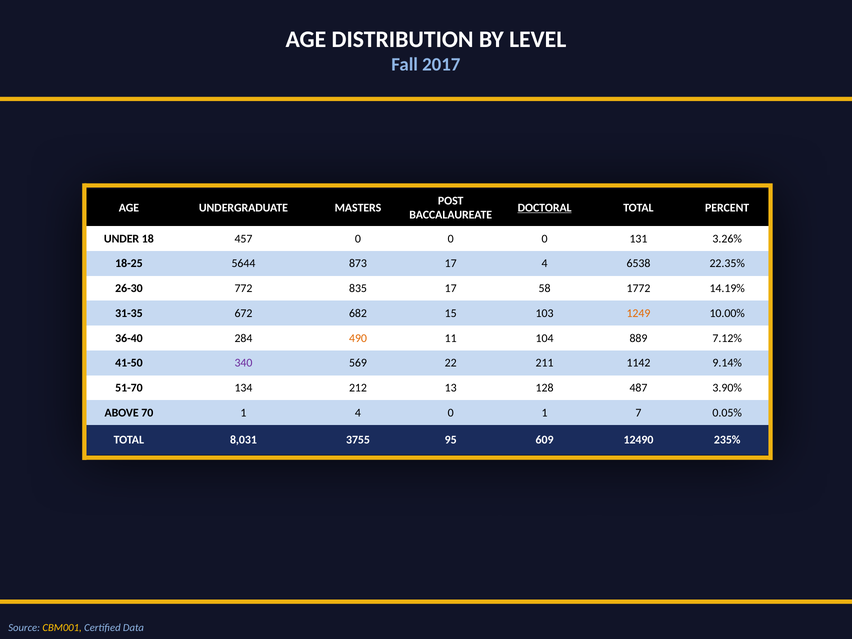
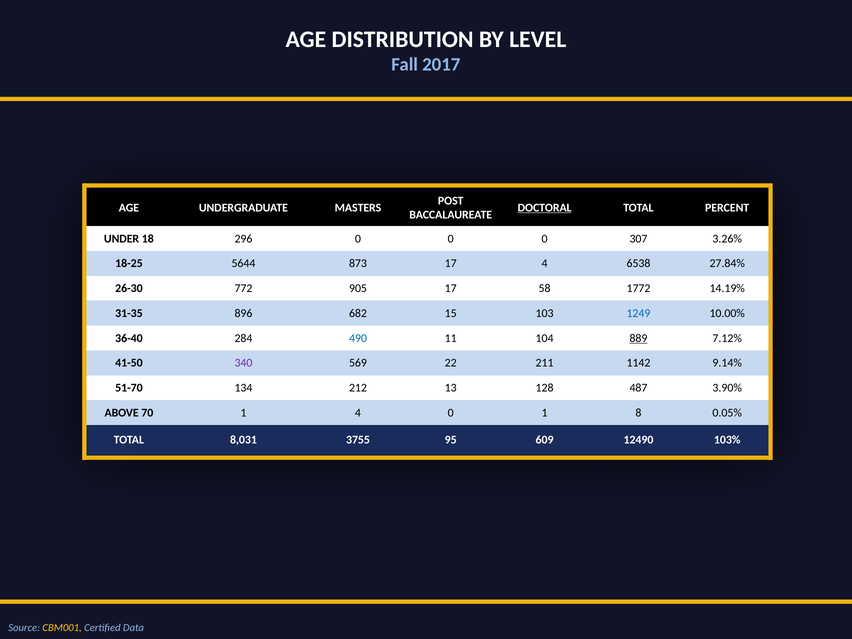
457: 457 -> 296
131: 131 -> 307
22.35%: 22.35% -> 27.84%
835: 835 -> 905
672: 672 -> 896
1249 colour: orange -> blue
490 colour: orange -> blue
889 underline: none -> present
7: 7 -> 8
235%: 235% -> 103%
